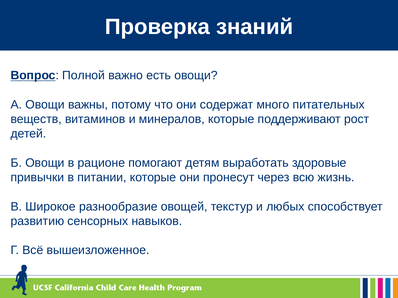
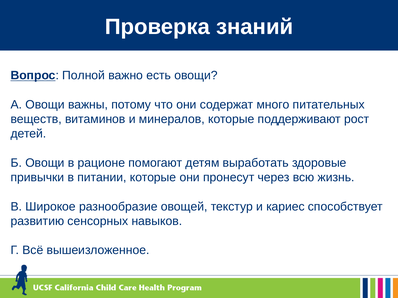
любых: любых -> кариес
